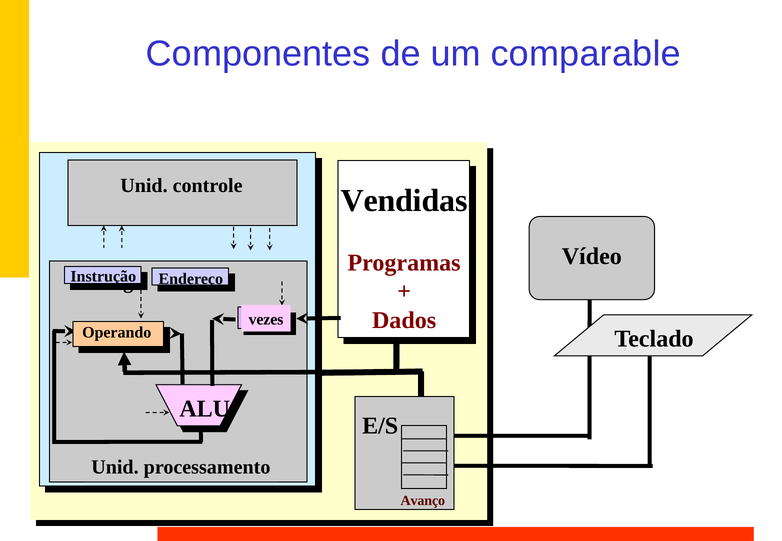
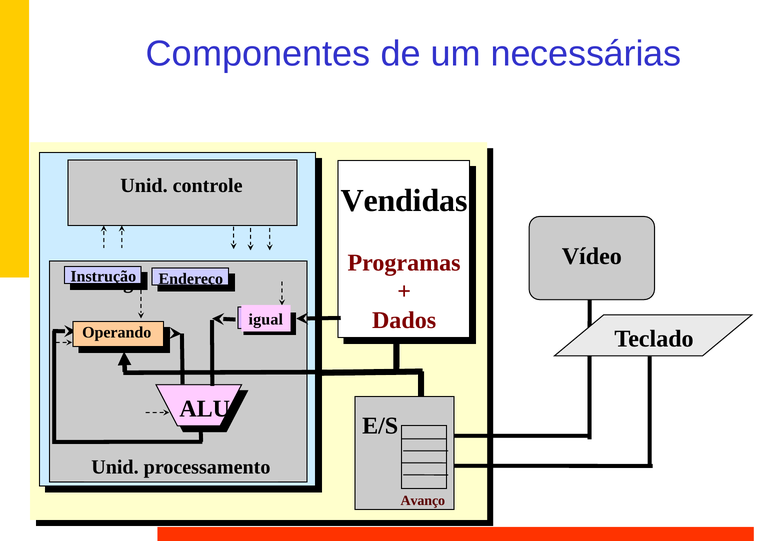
comparable: comparable -> necessárias
vezes: vezes -> igual
